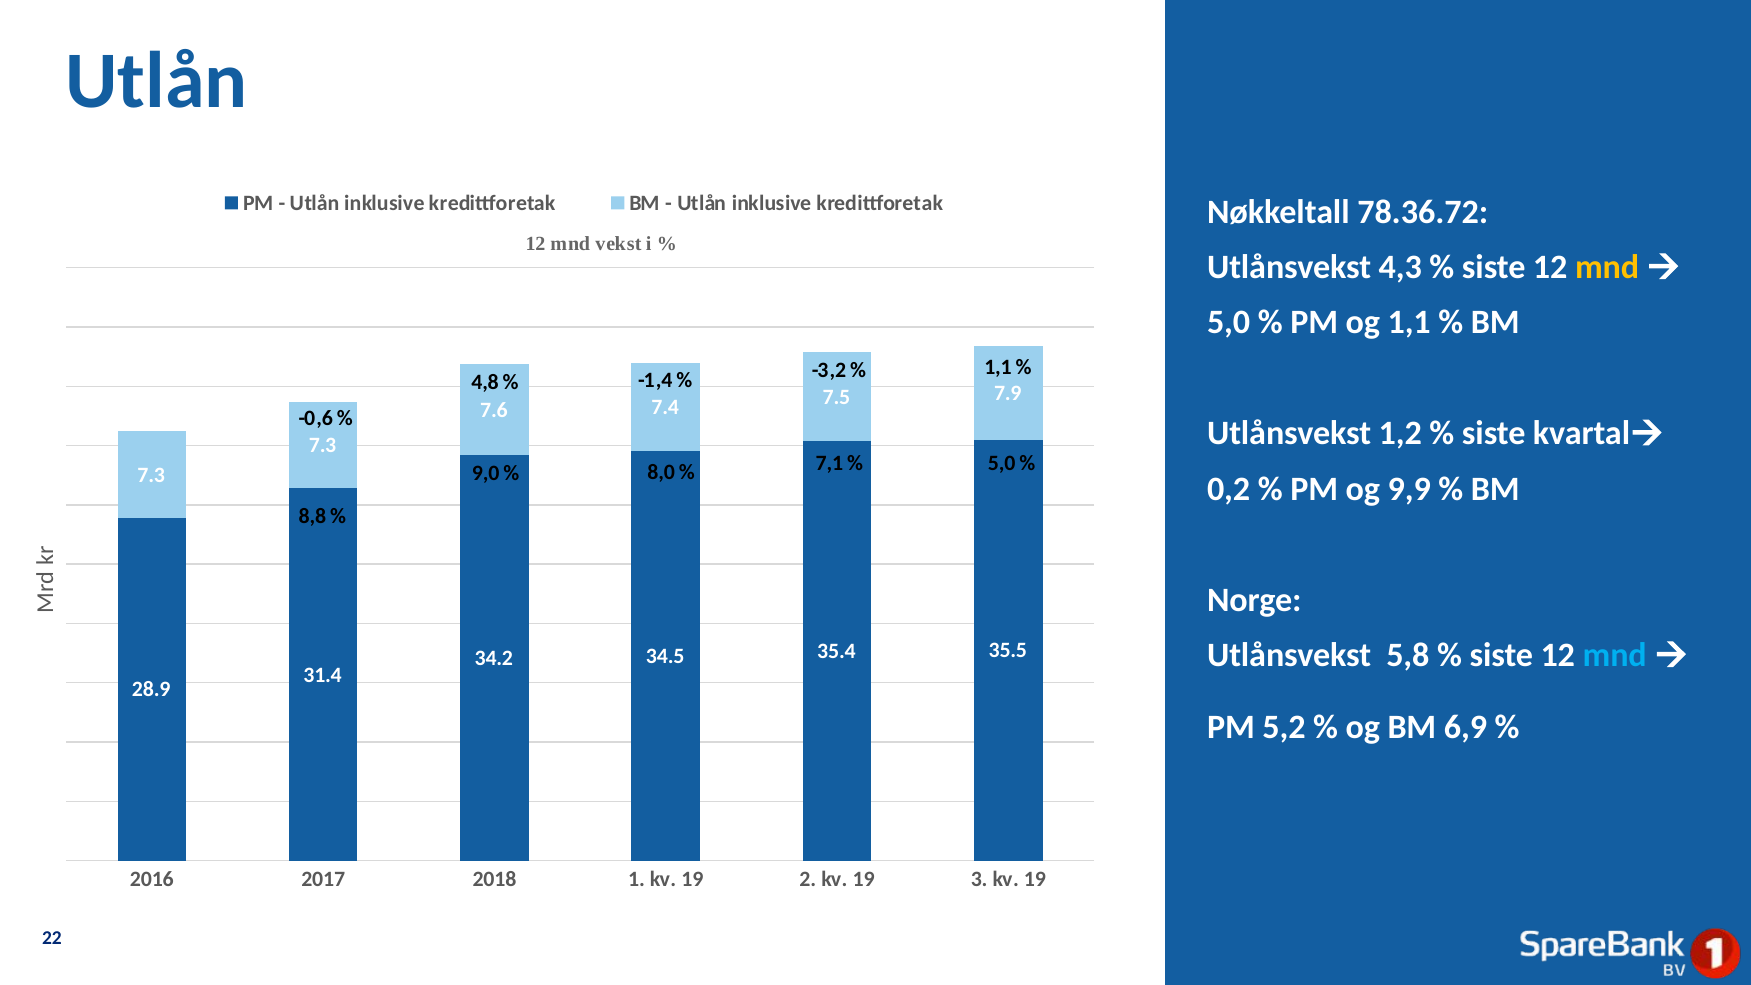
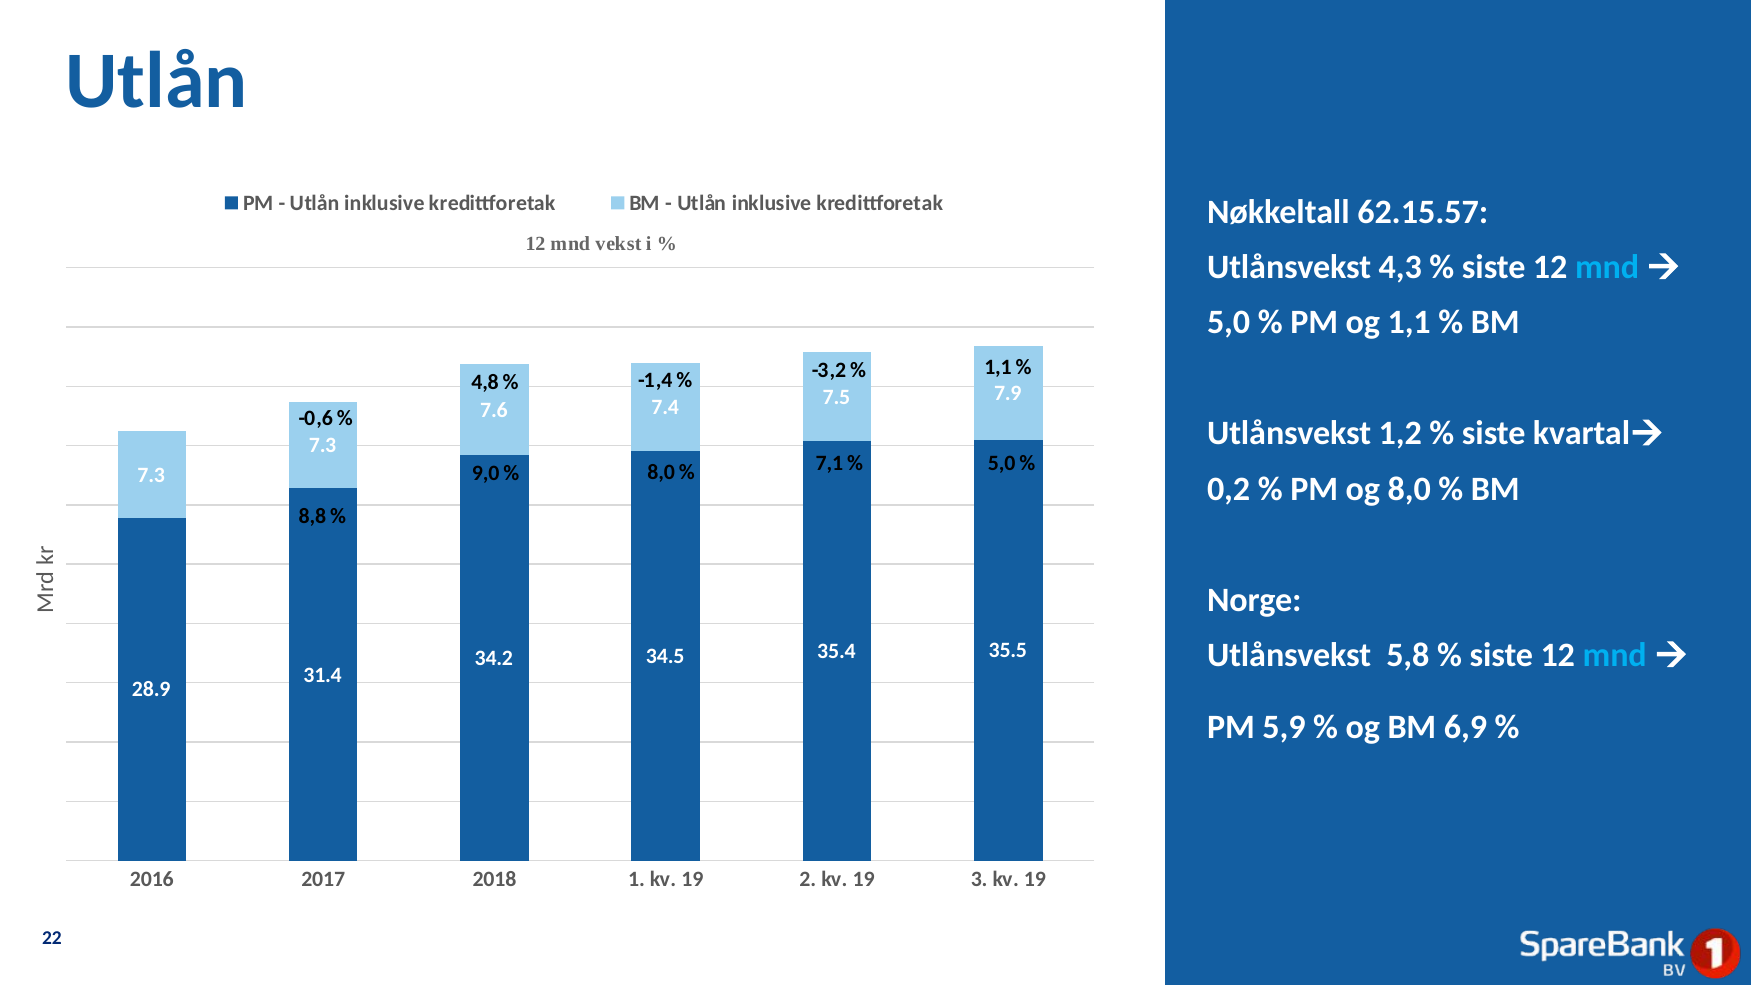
78.36.72: 78.36.72 -> 62.15.57
mnd at (1607, 267) colour: yellow -> light blue
og 9,9: 9,9 -> 8,0
5,2: 5,2 -> 5,9
